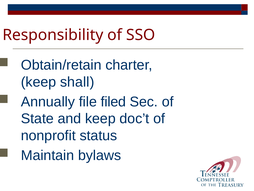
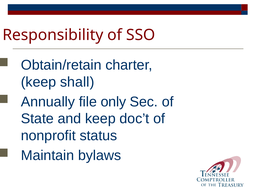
filed: filed -> only
